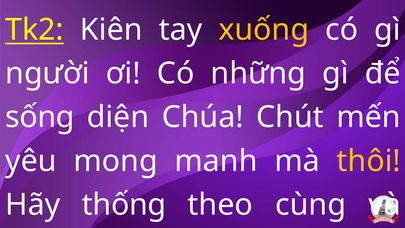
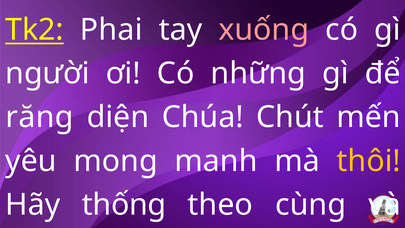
Kiên: Kiên -> Phai
xuống colour: yellow -> pink
sống: sống -> răng
